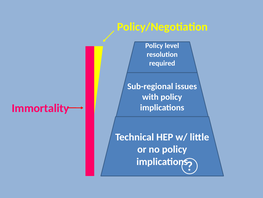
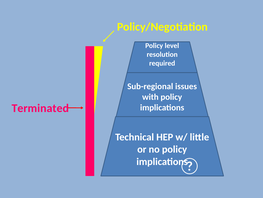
Immortality: Immortality -> Terminated
